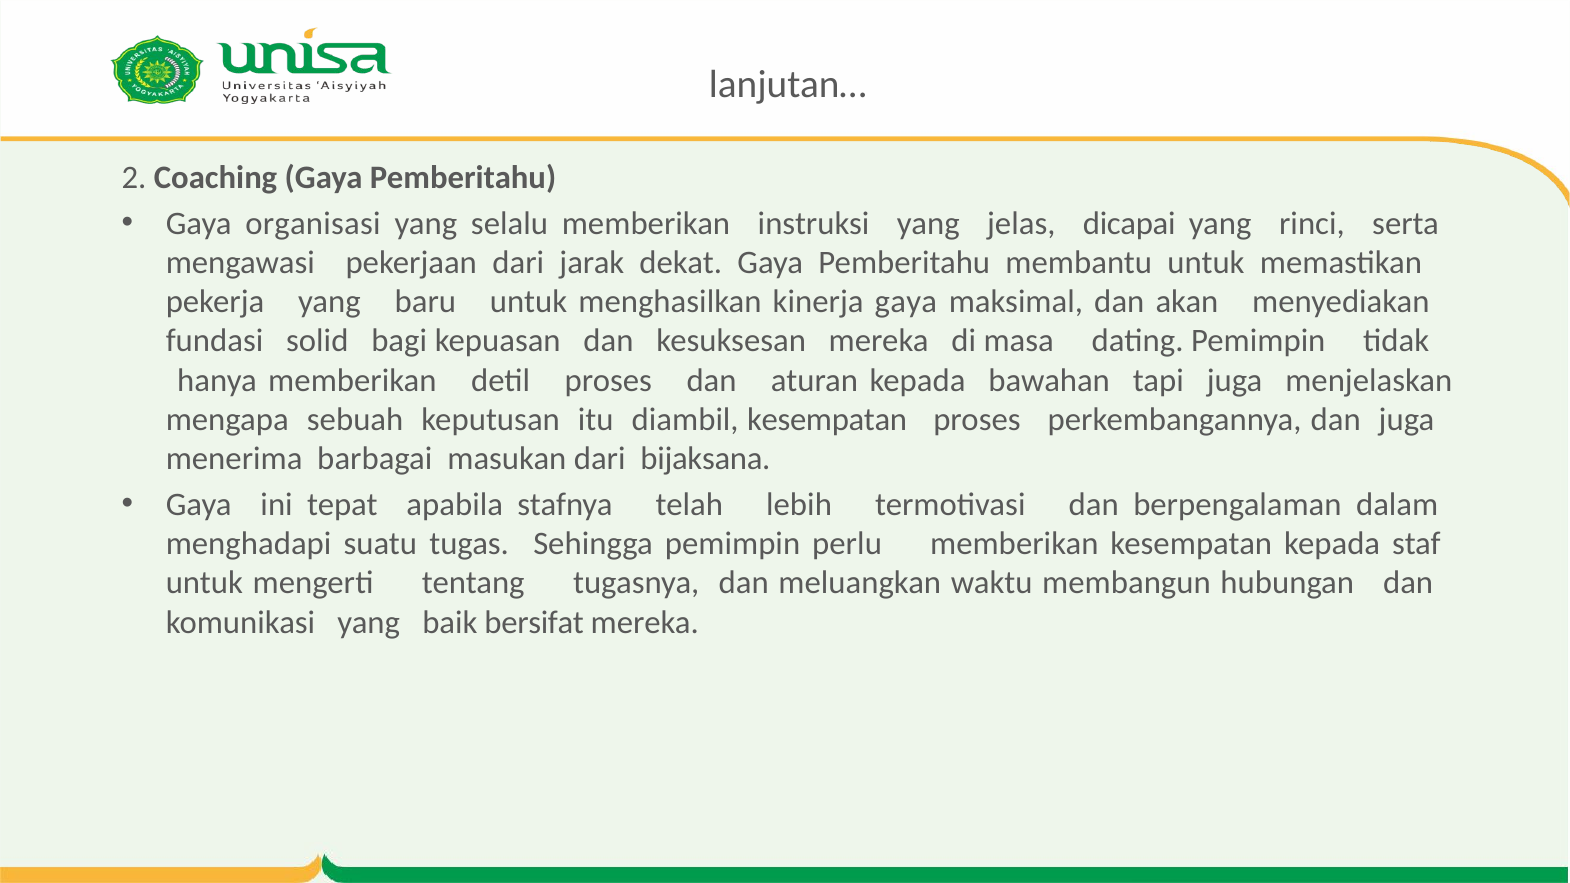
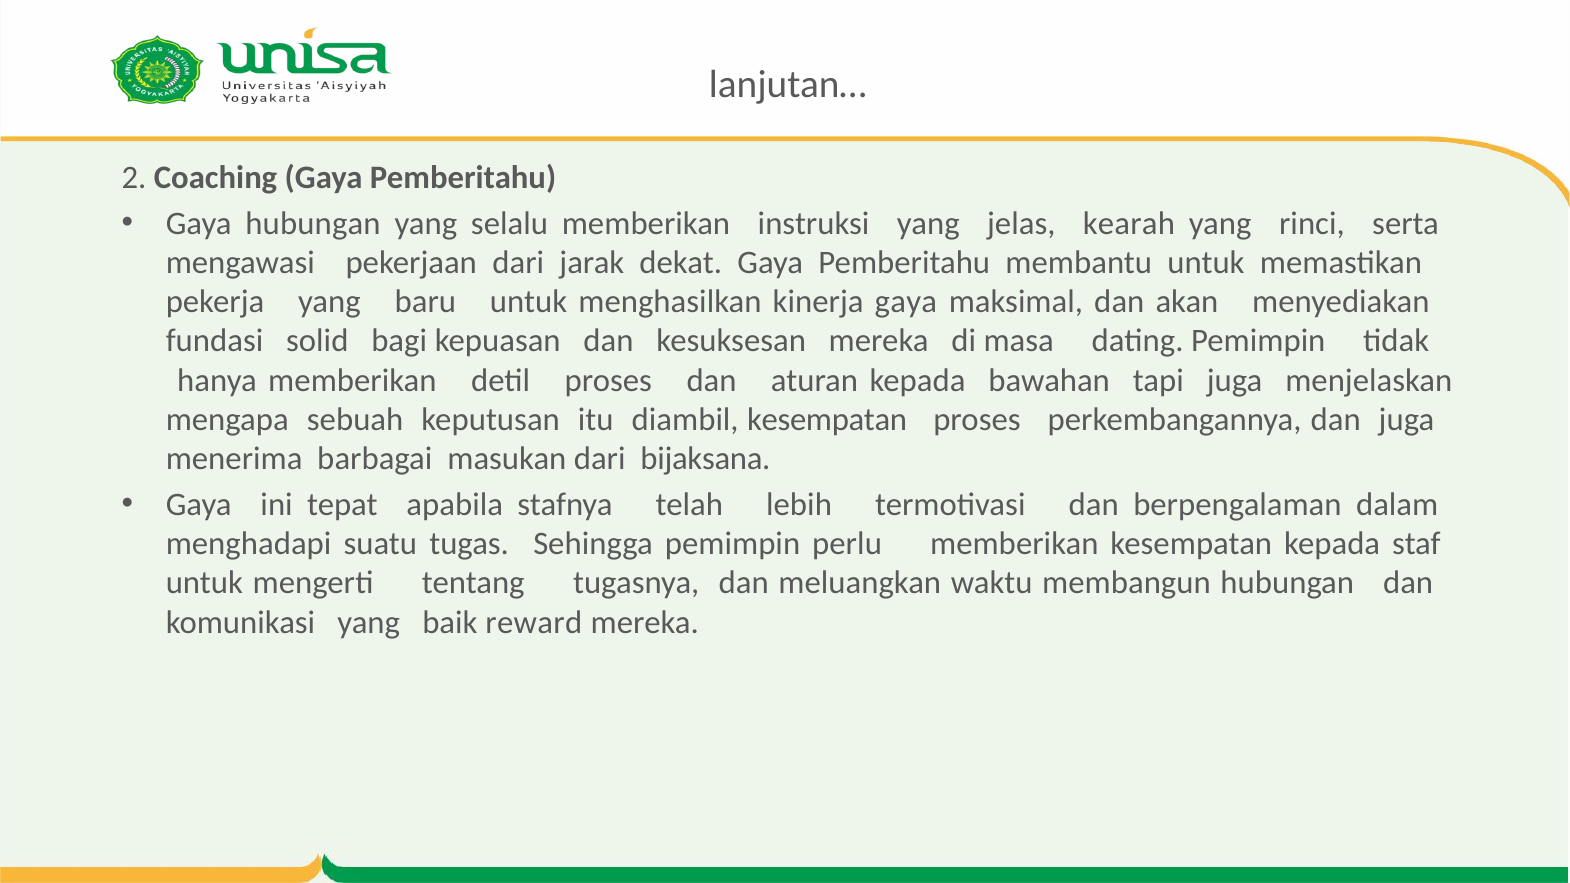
Gaya organisasi: organisasi -> hubungan
dicapai: dicapai -> kearah
bersifat: bersifat -> reward
